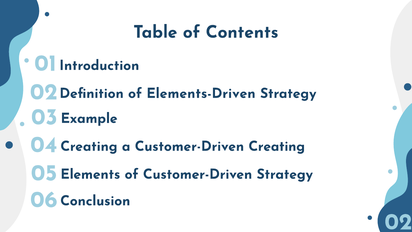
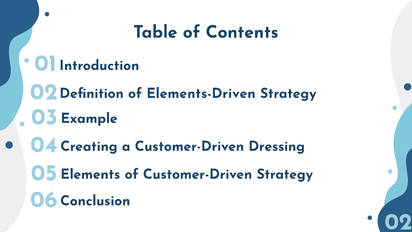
Customer-Driven Creating: Creating -> Dressing
